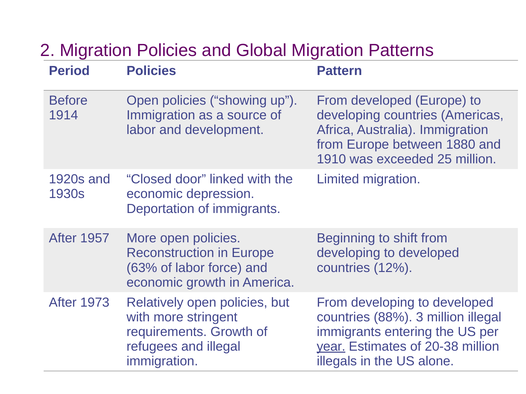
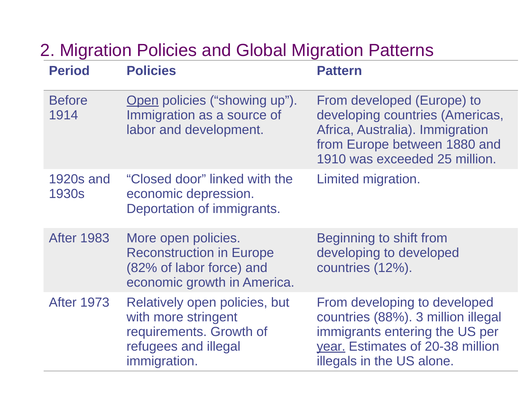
Open at (143, 101) underline: none -> present
1957: 1957 -> 1983
63%: 63% -> 82%
